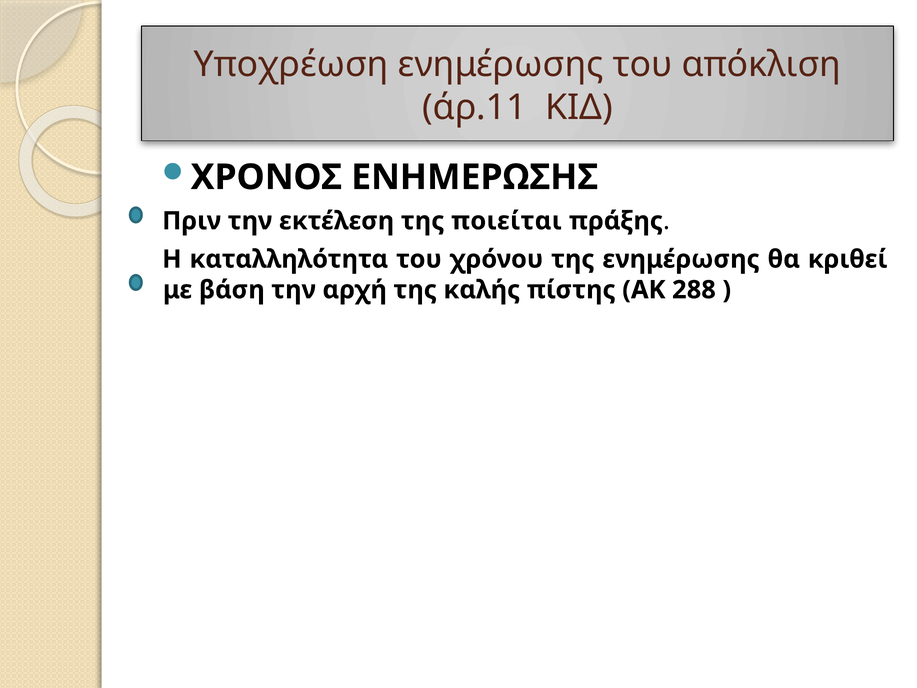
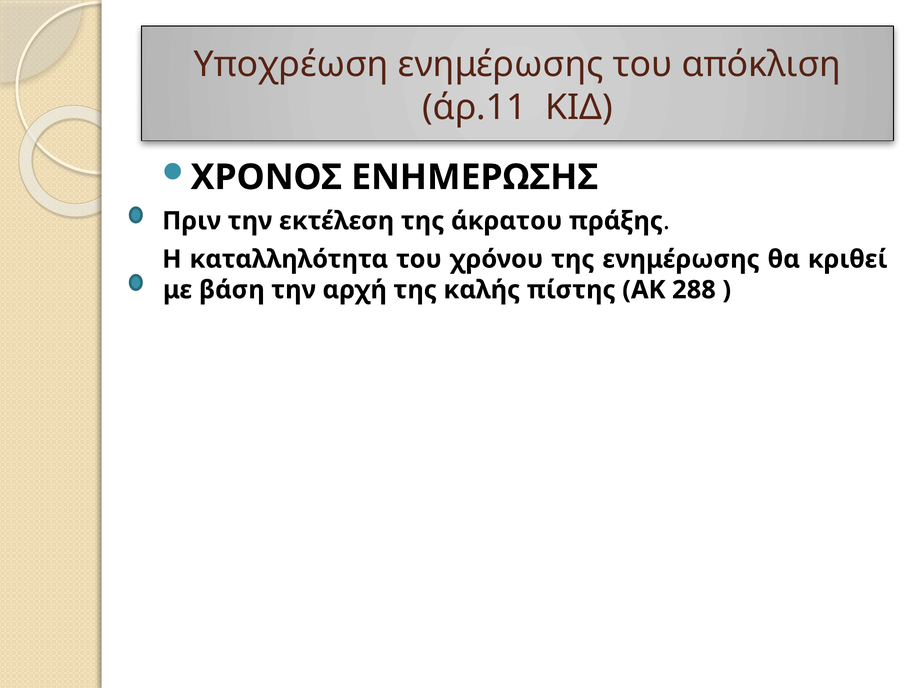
ποιείται: ποιείται -> άκρατου
